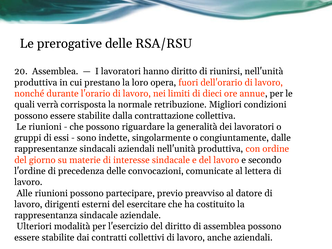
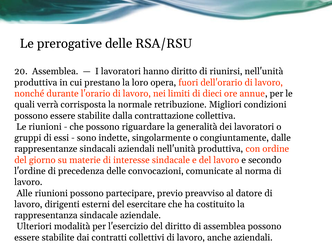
lettera: lettera -> norma
